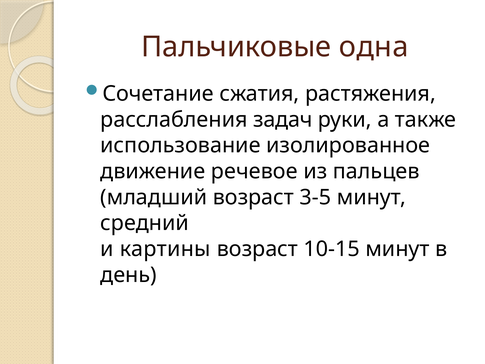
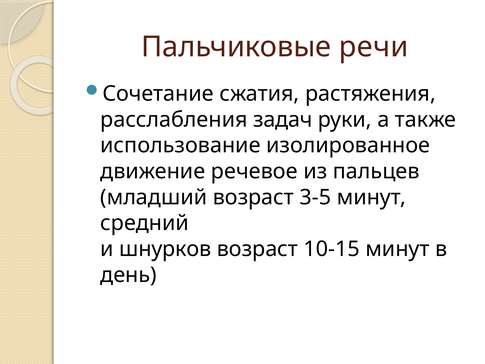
одна: одна -> речи
картины: картины -> шнурков
